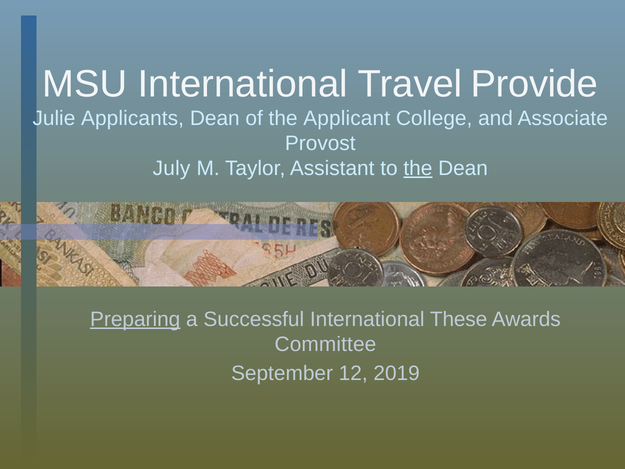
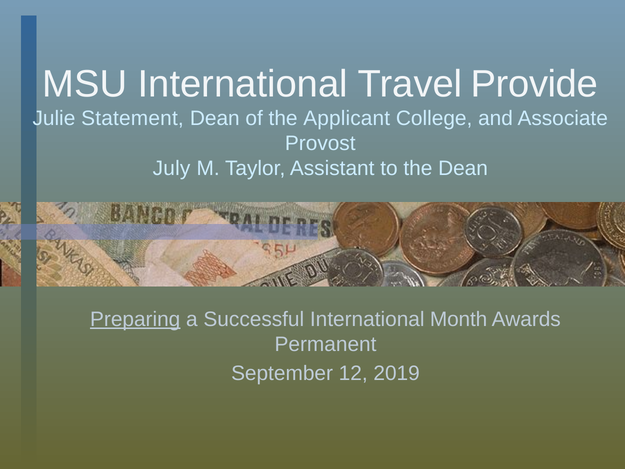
Applicants: Applicants -> Statement
the at (418, 168) underline: present -> none
These: These -> Month
Committee: Committee -> Permanent
